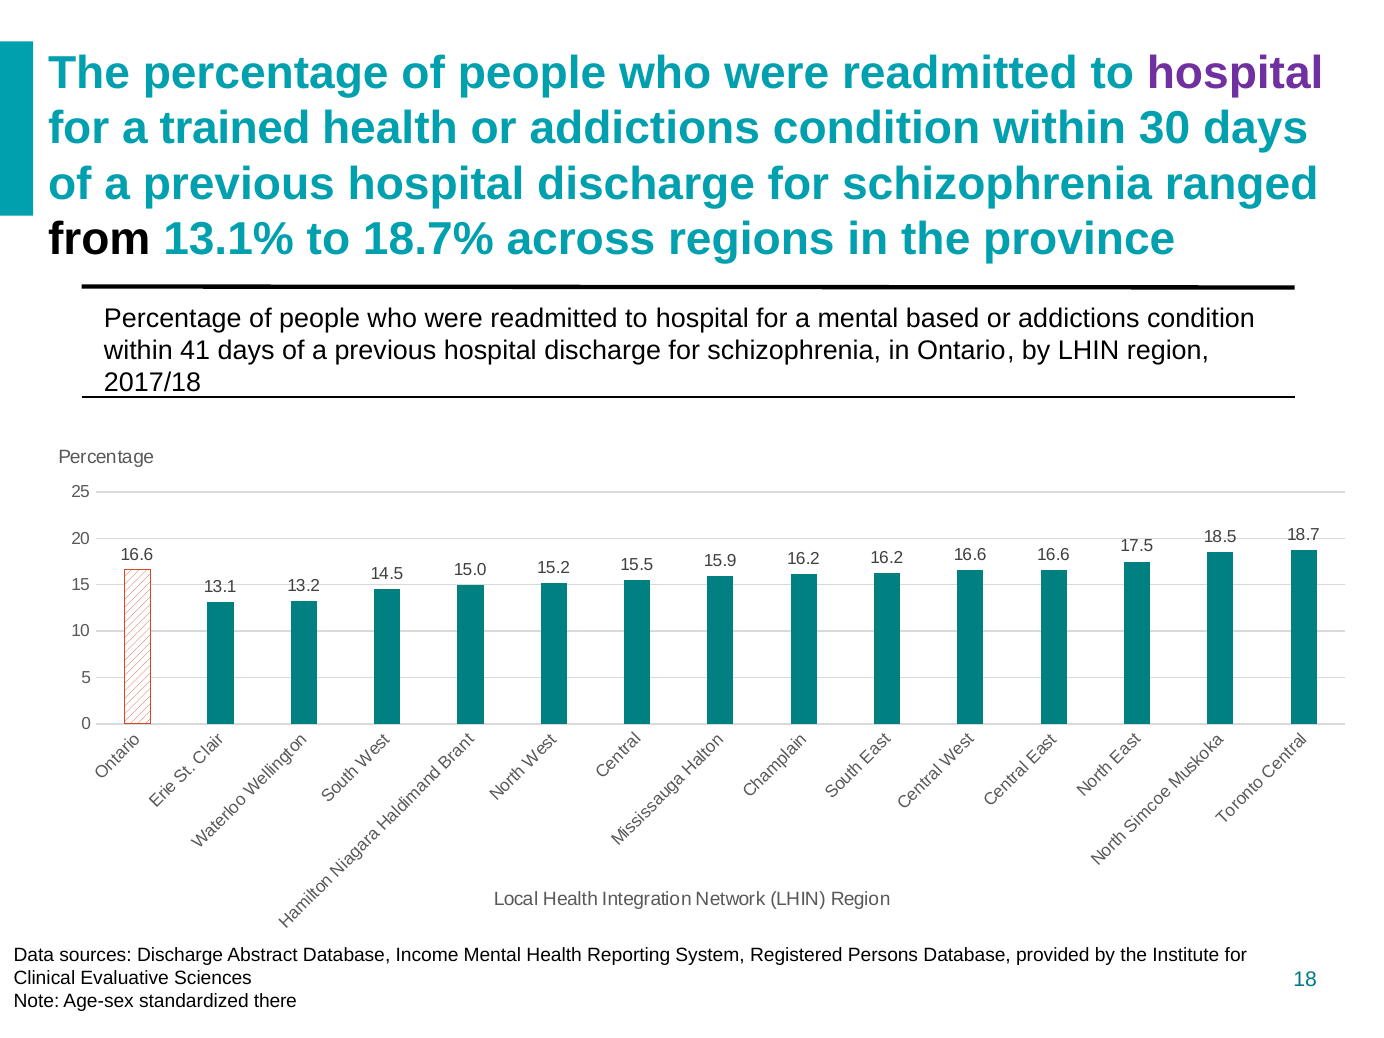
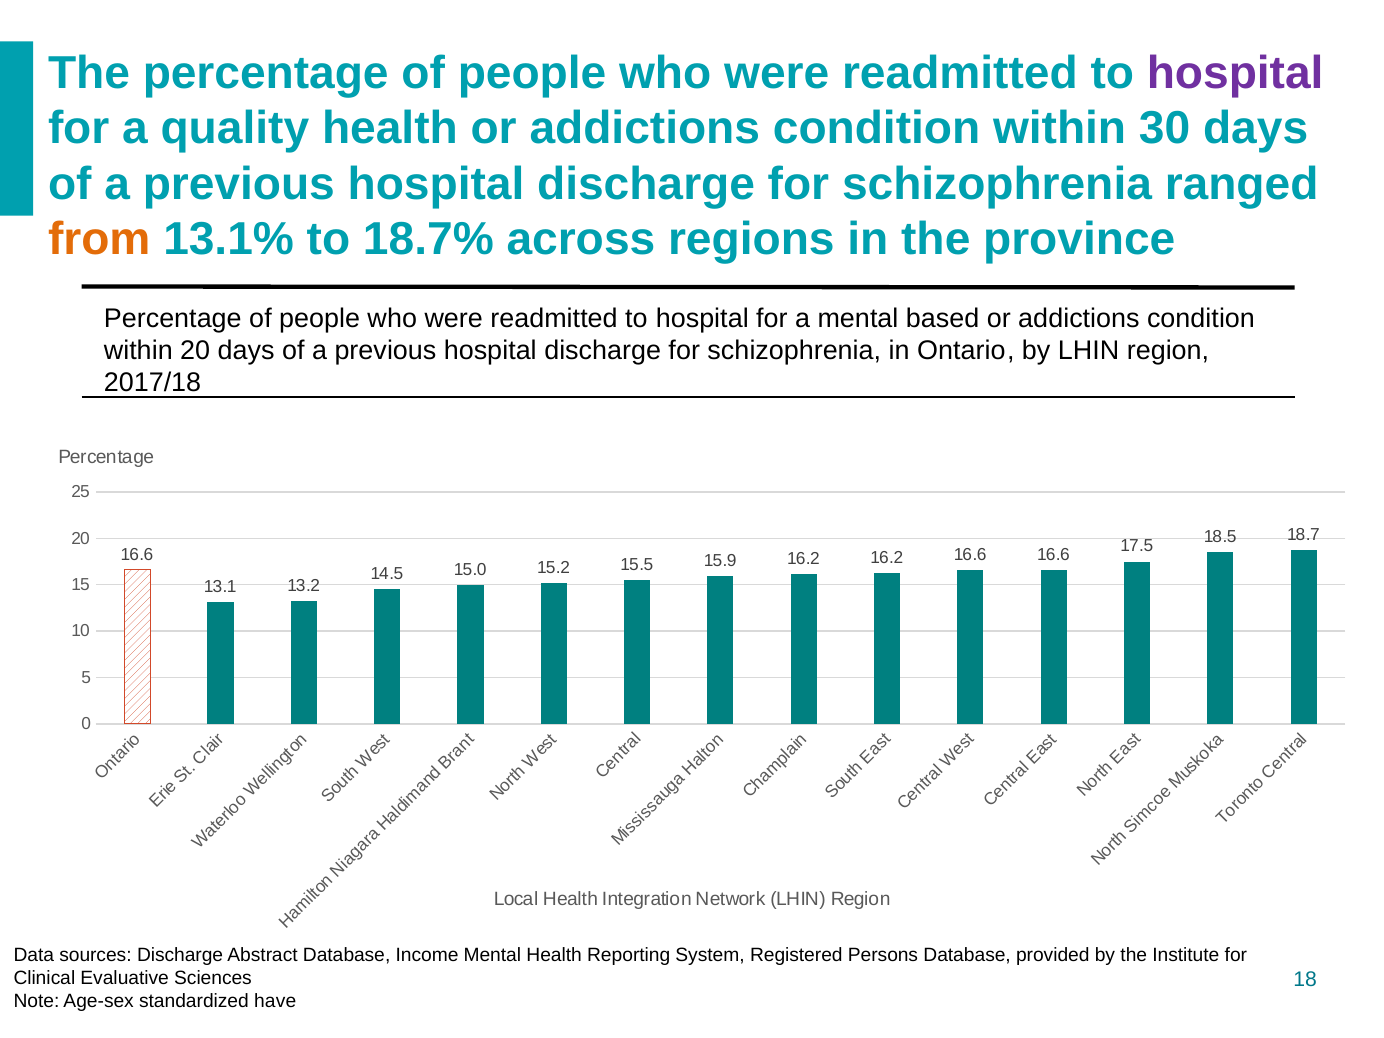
trained: trained -> quality
from colour: black -> orange
within 41: 41 -> 20
there: there -> have
